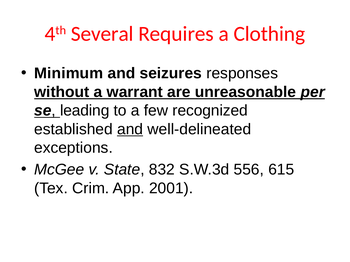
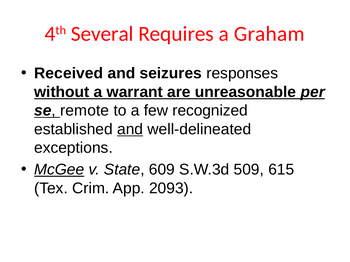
Clothing: Clothing -> Graham
Minimum: Minimum -> Received
leading: leading -> remote
McGee underline: none -> present
832: 832 -> 609
556: 556 -> 509
2001: 2001 -> 2093
